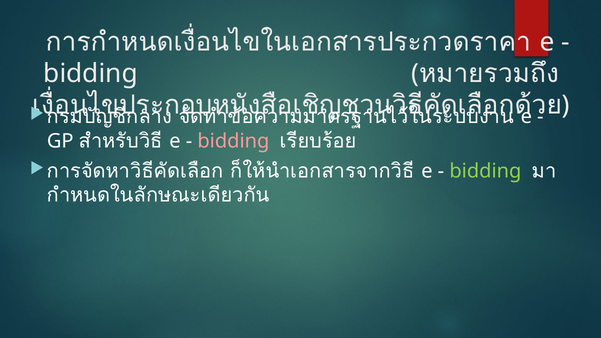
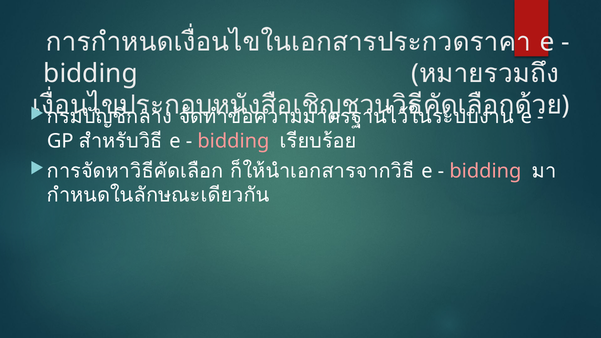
bidding at (485, 171) colour: light green -> pink
